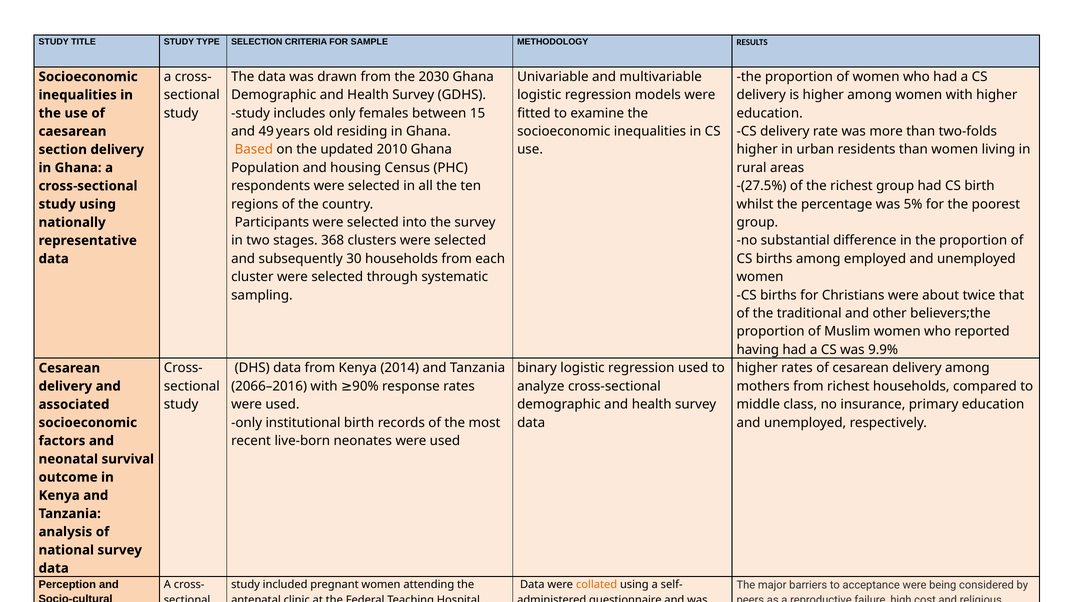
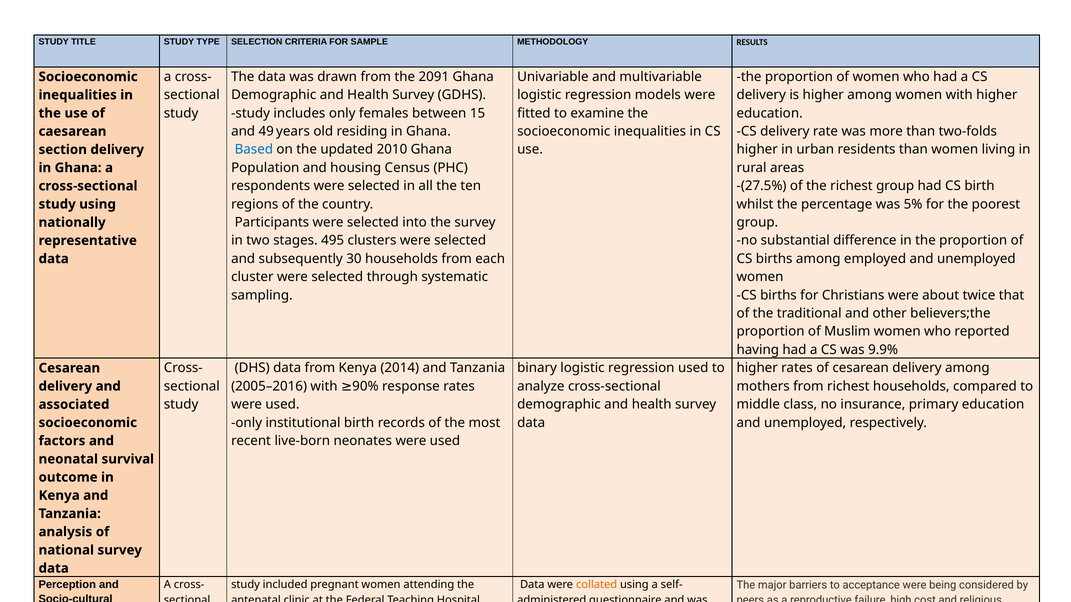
2030: 2030 -> 2091
Based colour: orange -> blue
368: 368 -> 495
2066–2016: 2066–2016 -> 2005–2016
